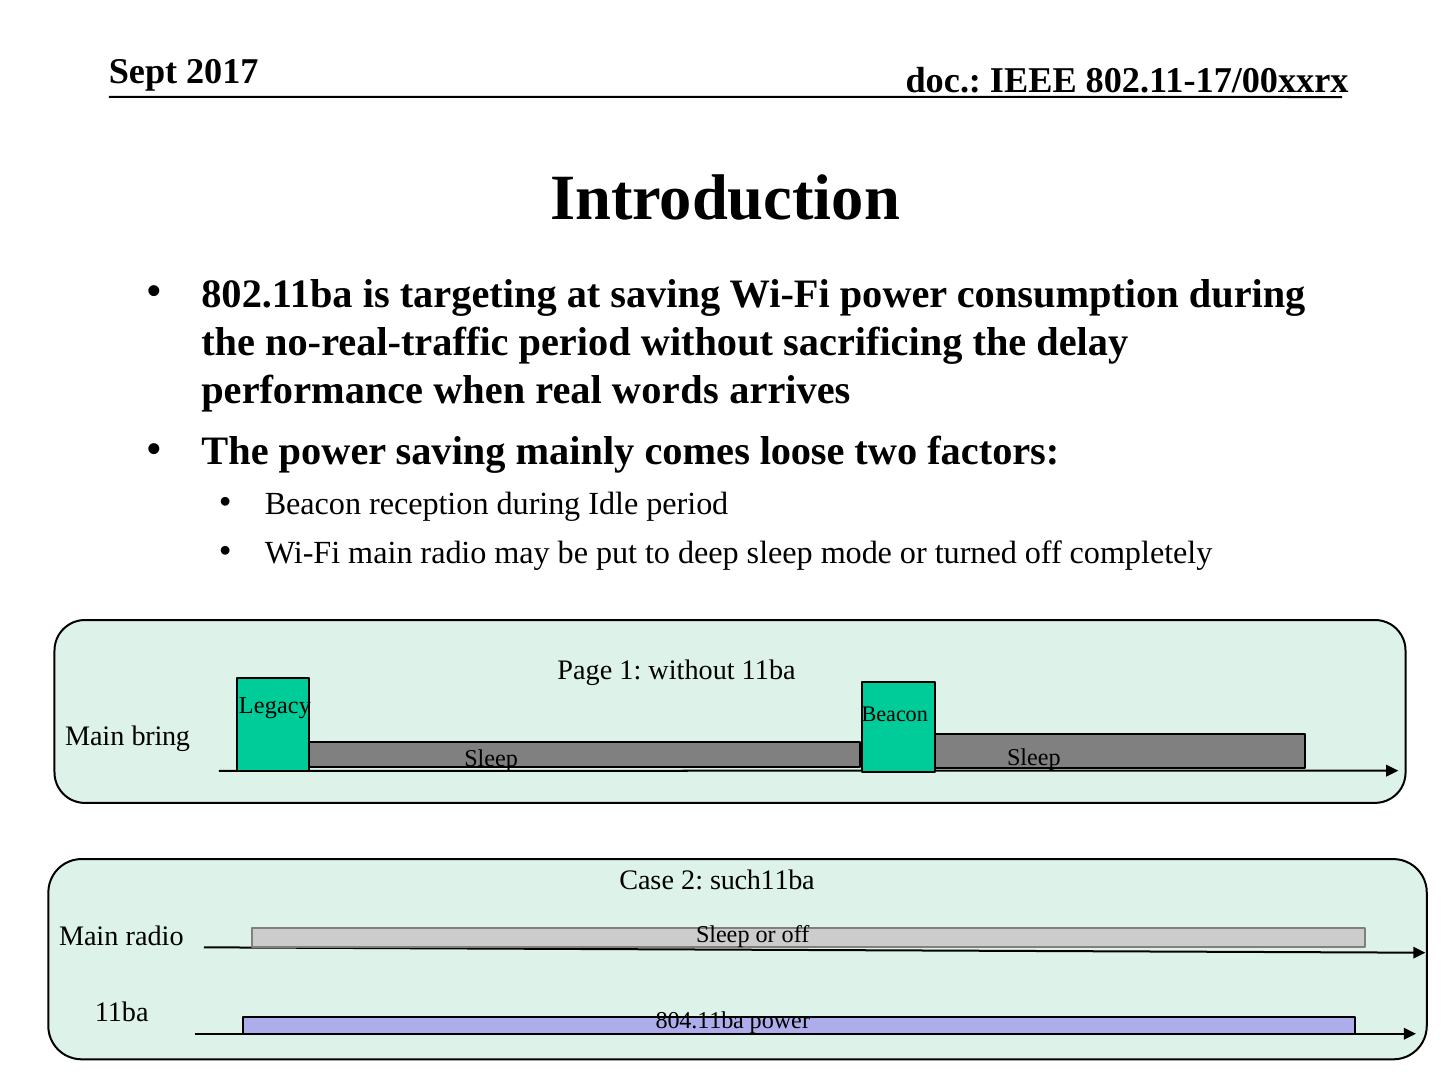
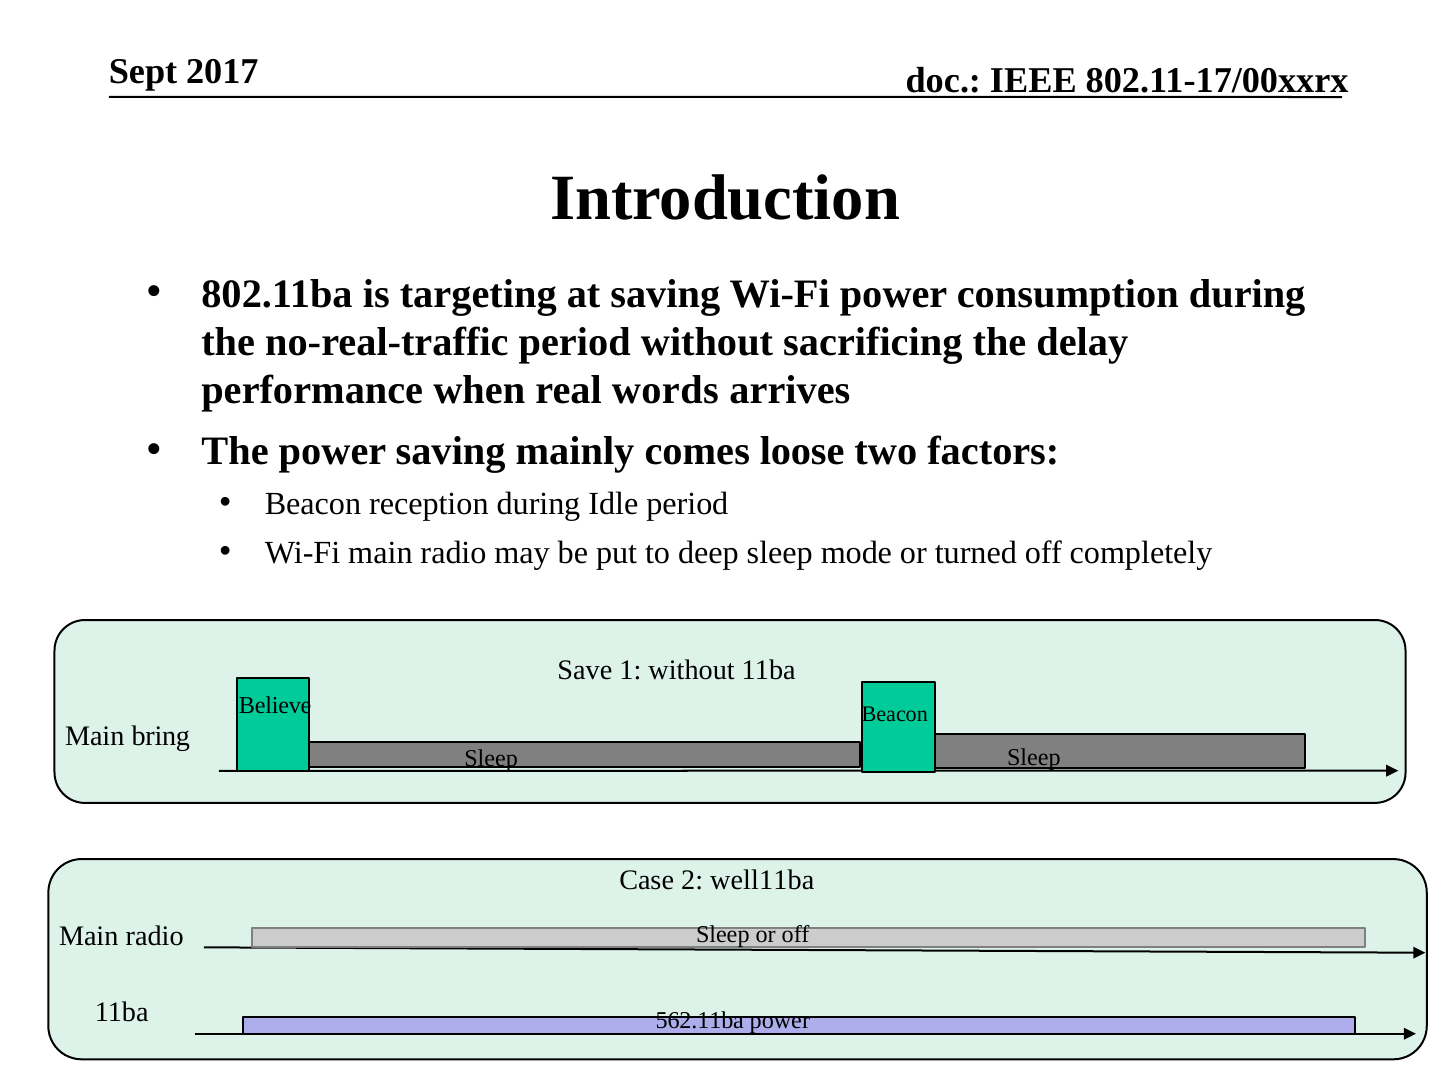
Page: Page -> Save
Legacy: Legacy -> Believe
such11ba: such11ba -> well11ba
804.11ba: 804.11ba -> 562.11ba
